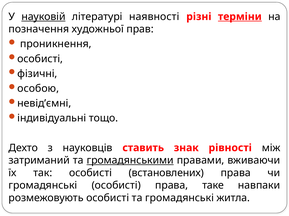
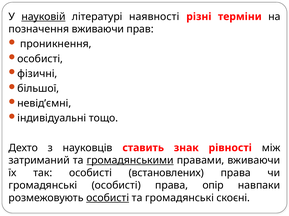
терміни underline: present -> none
позначення художньої: художньої -> вживаючи
особою: особою -> більшої
таке: таке -> опір
особисті at (108, 198) underline: none -> present
житла: житла -> скоєні
